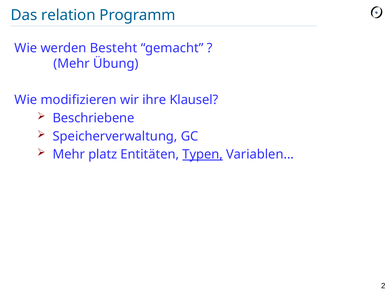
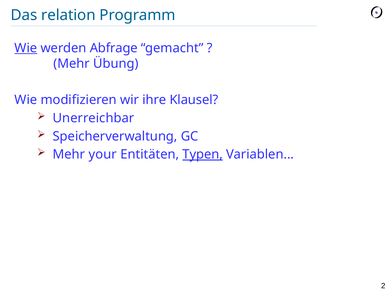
Wie at (26, 48) underline: none -> present
Besteht: Besteht -> Abfrage
Beschriebene: Beschriebene -> Unerreichbar
platz: platz -> your
